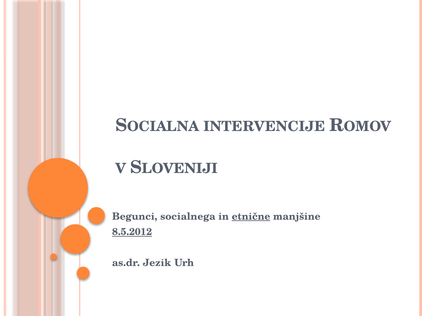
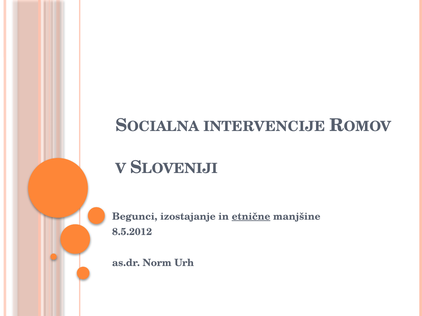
socialnega: socialnega -> izostajanje
8.5.2012 underline: present -> none
Jezik: Jezik -> Norm
